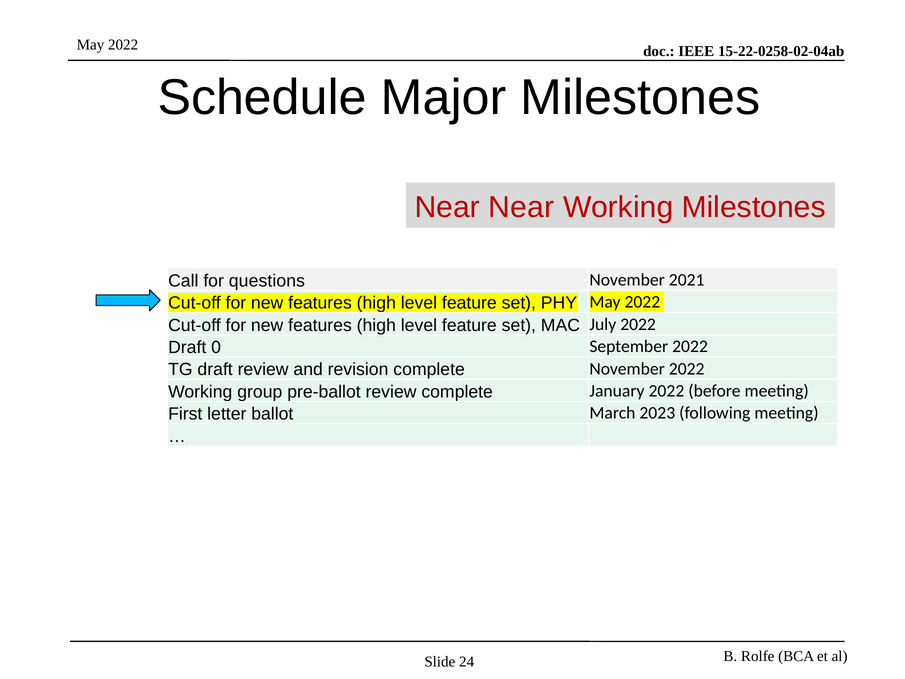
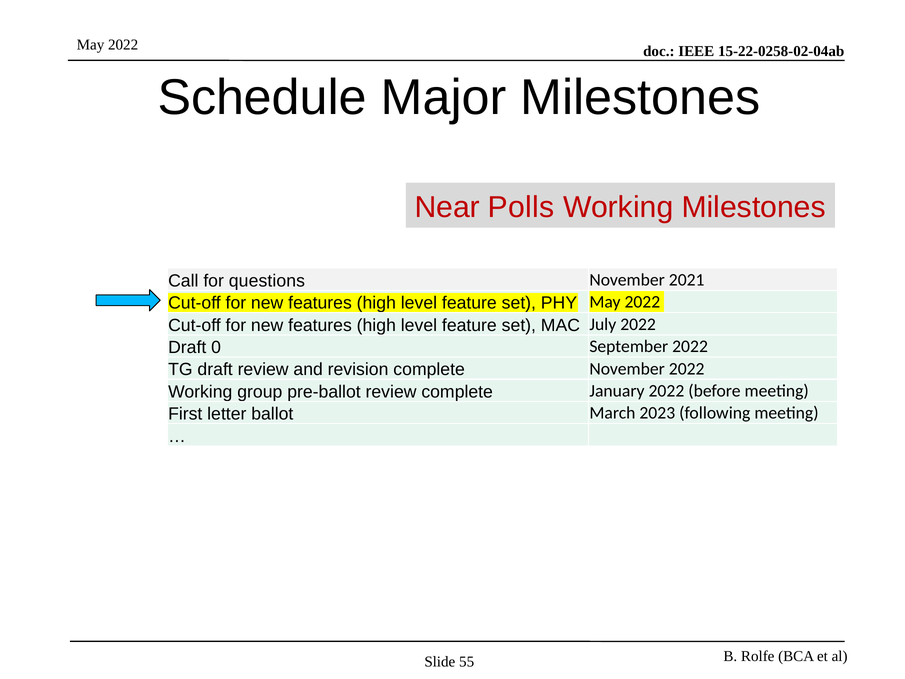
Near Near: Near -> Polls
24: 24 -> 55
